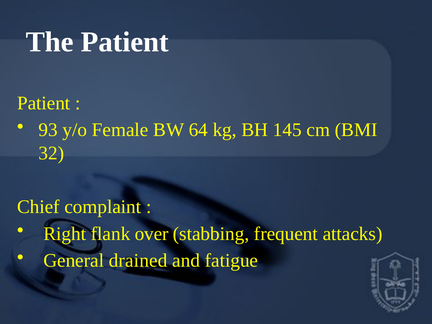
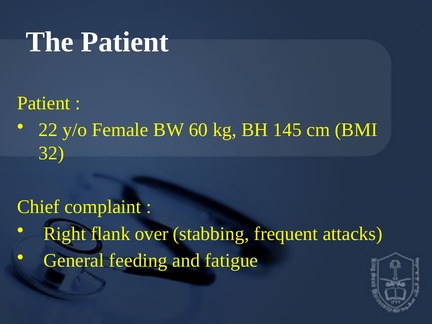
93: 93 -> 22
64: 64 -> 60
drained: drained -> feeding
